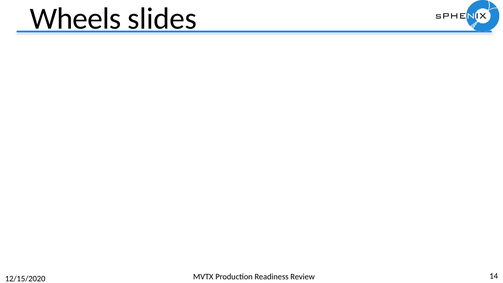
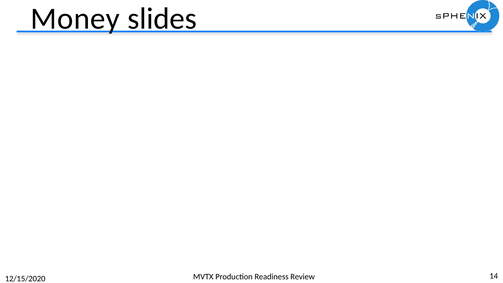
Wheels: Wheels -> Money
